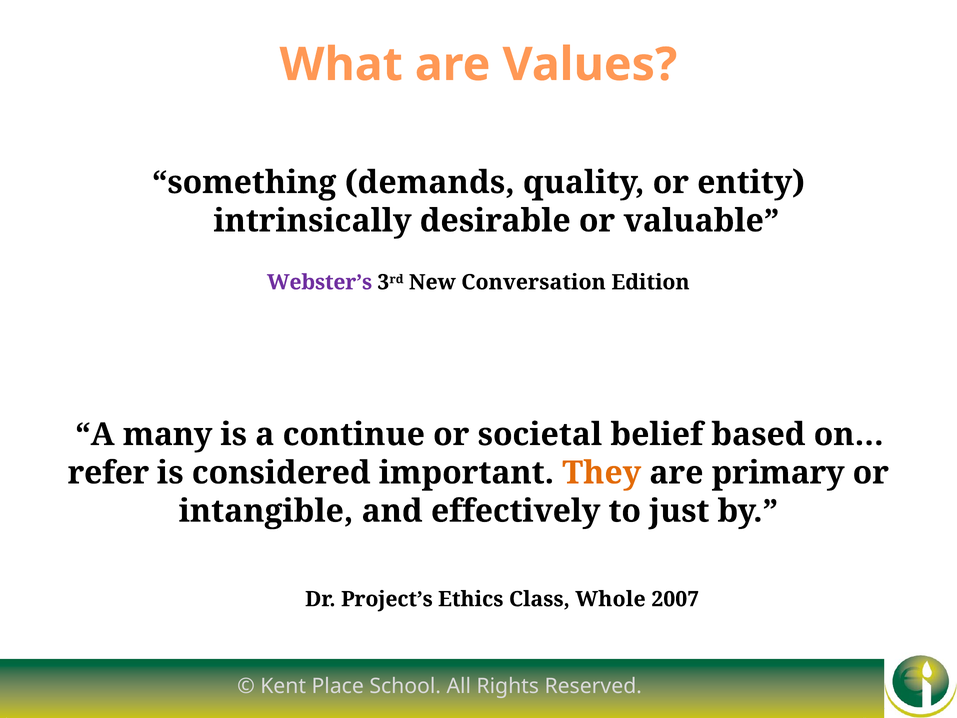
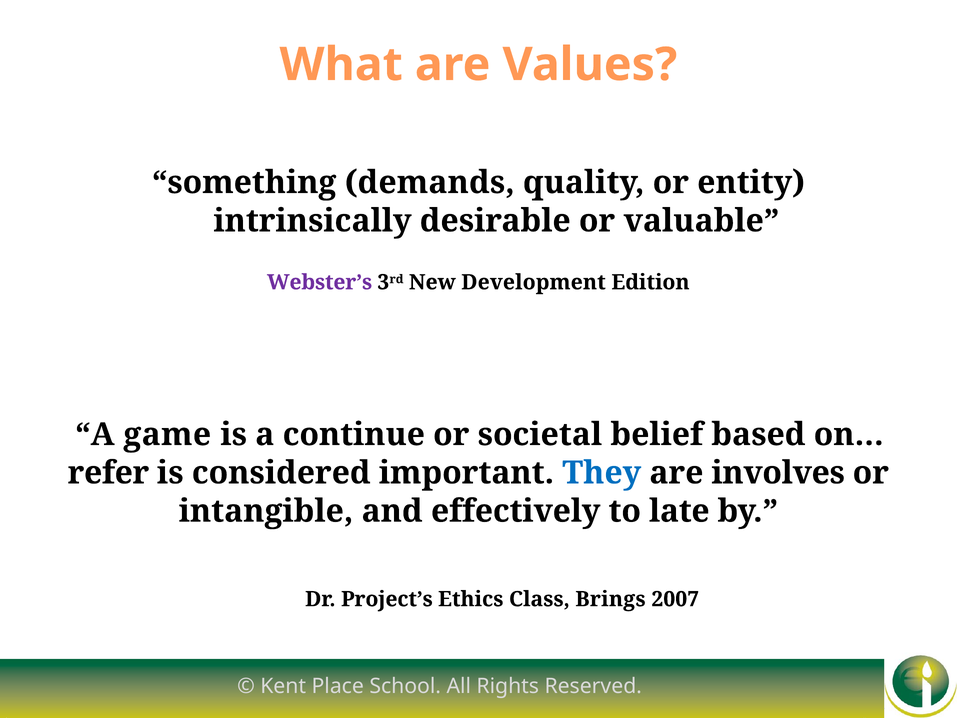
Conversation: Conversation -> Development
many: many -> game
They colour: orange -> blue
primary: primary -> involves
just: just -> late
Whole: Whole -> Brings
